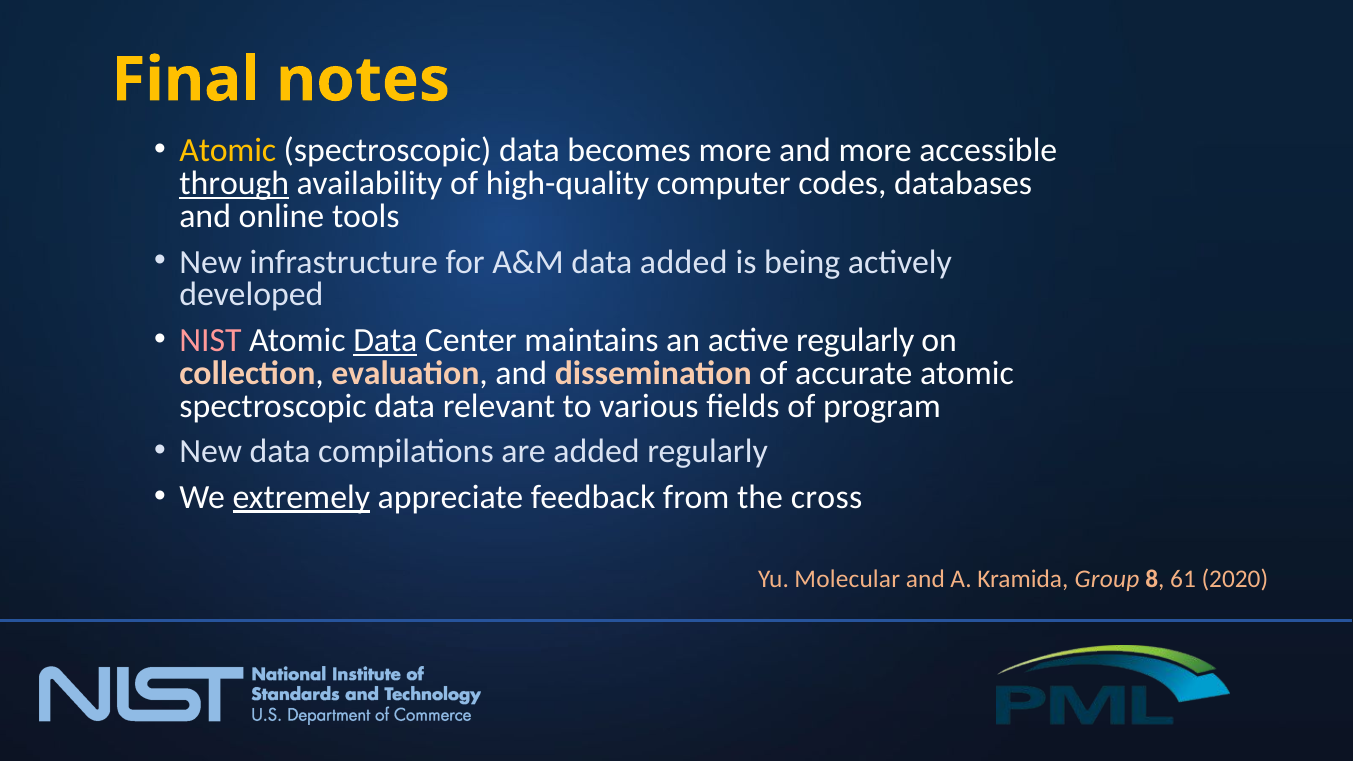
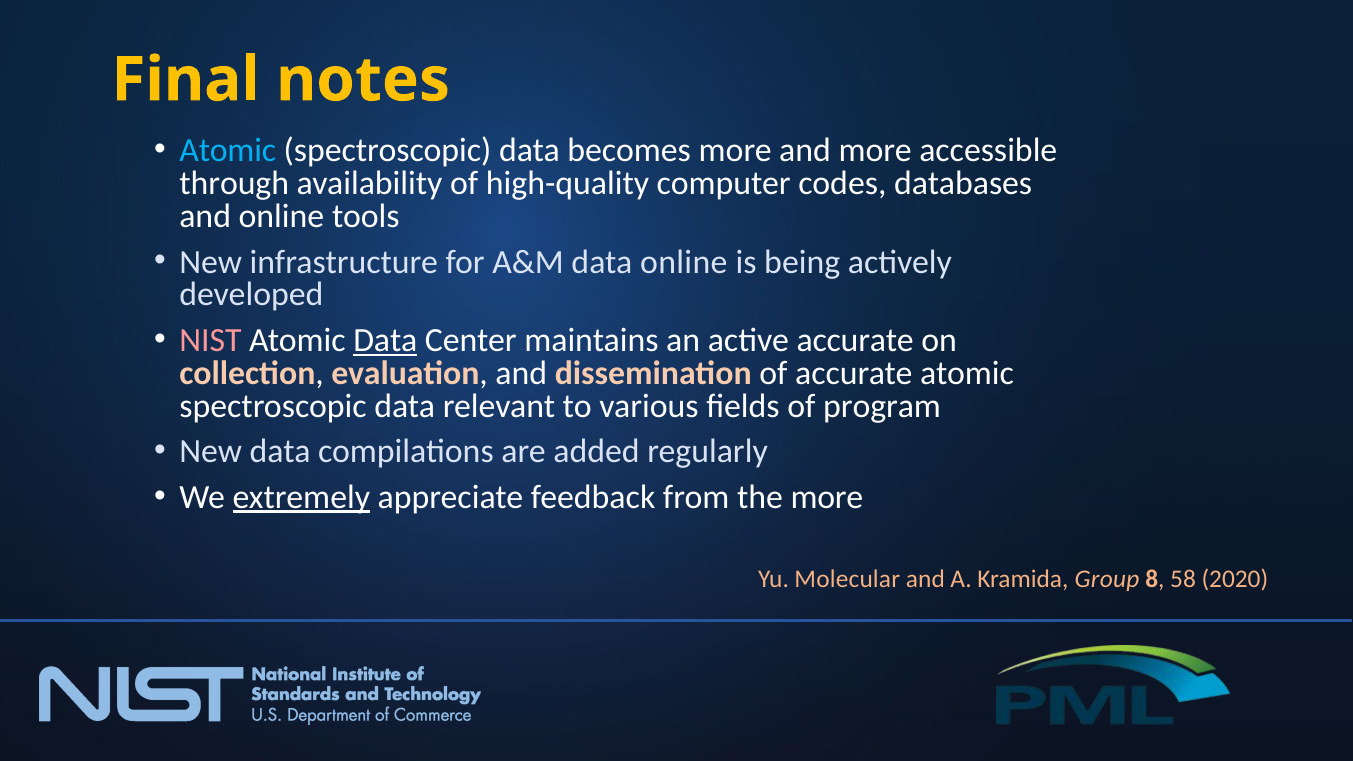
Atomic at (228, 151) colour: yellow -> light blue
through underline: present -> none
data added: added -> online
active regularly: regularly -> accurate
the cross: cross -> more
61: 61 -> 58
